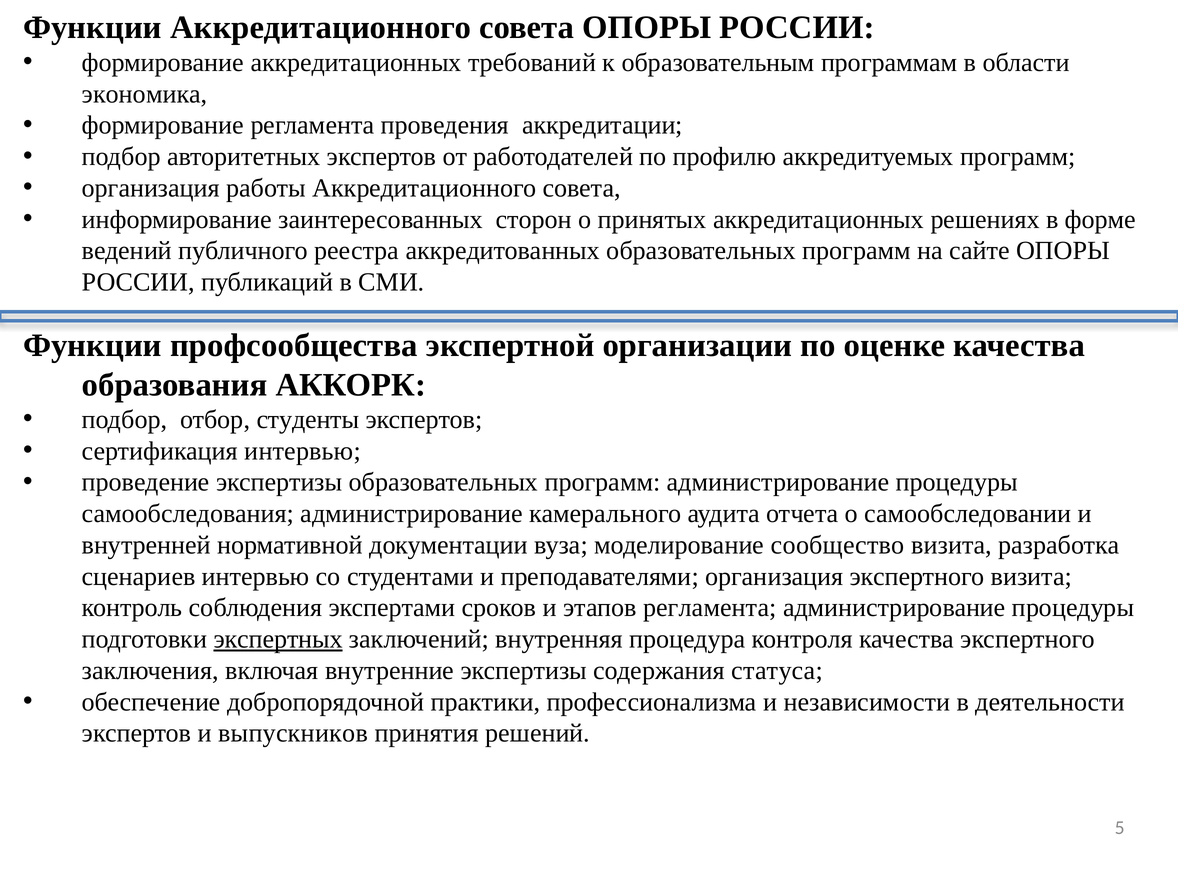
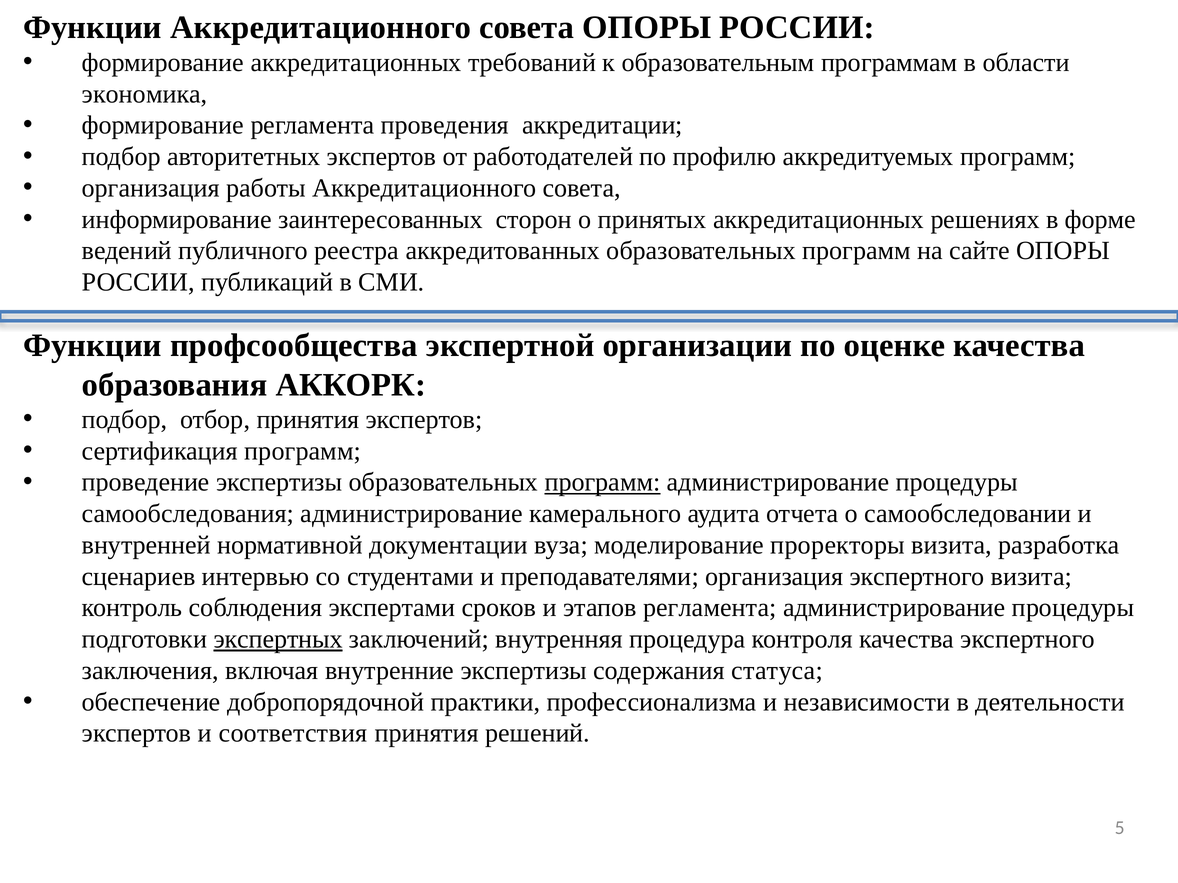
отбор студенты: студенты -> принятия
сертификация интервью: интервью -> программ
программ at (602, 483) underline: none -> present
сообщество: сообщество -> проректоры
выпускников: выпускников -> соответствия
